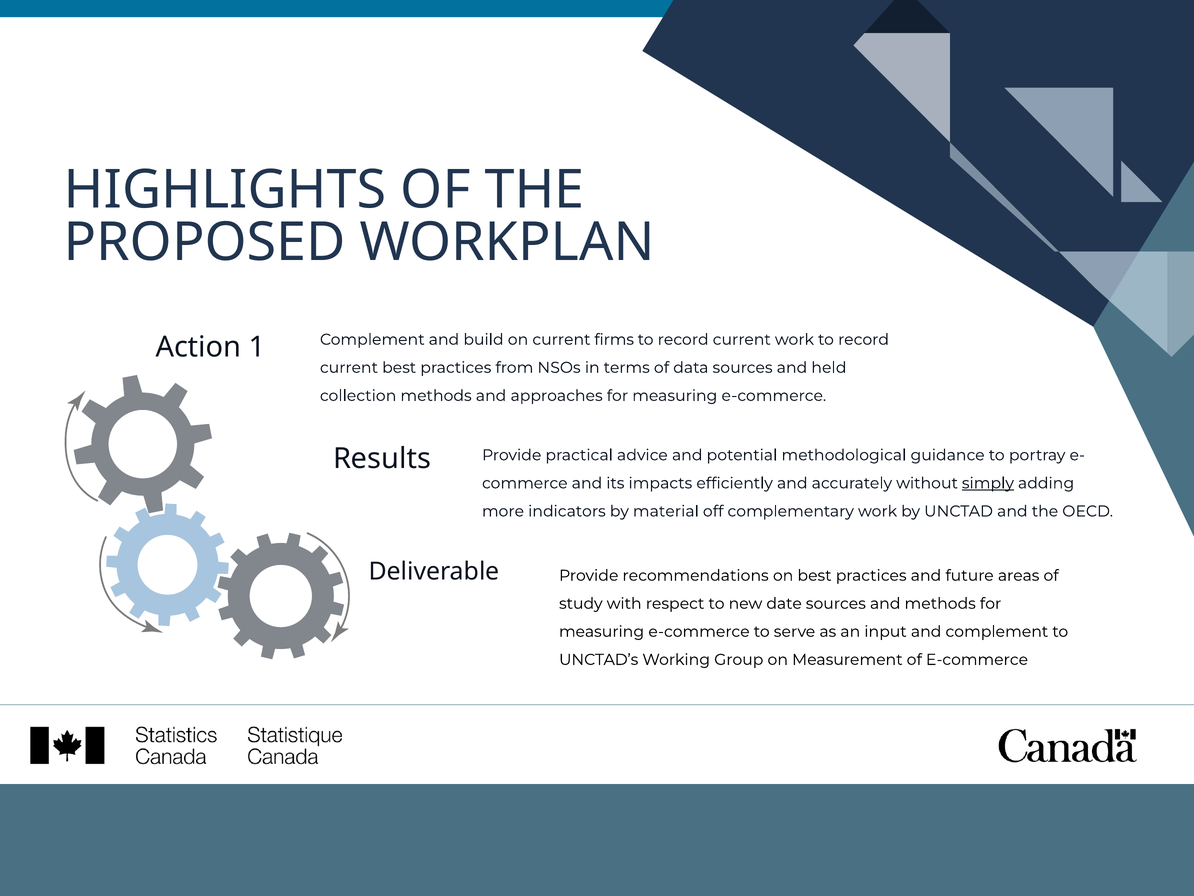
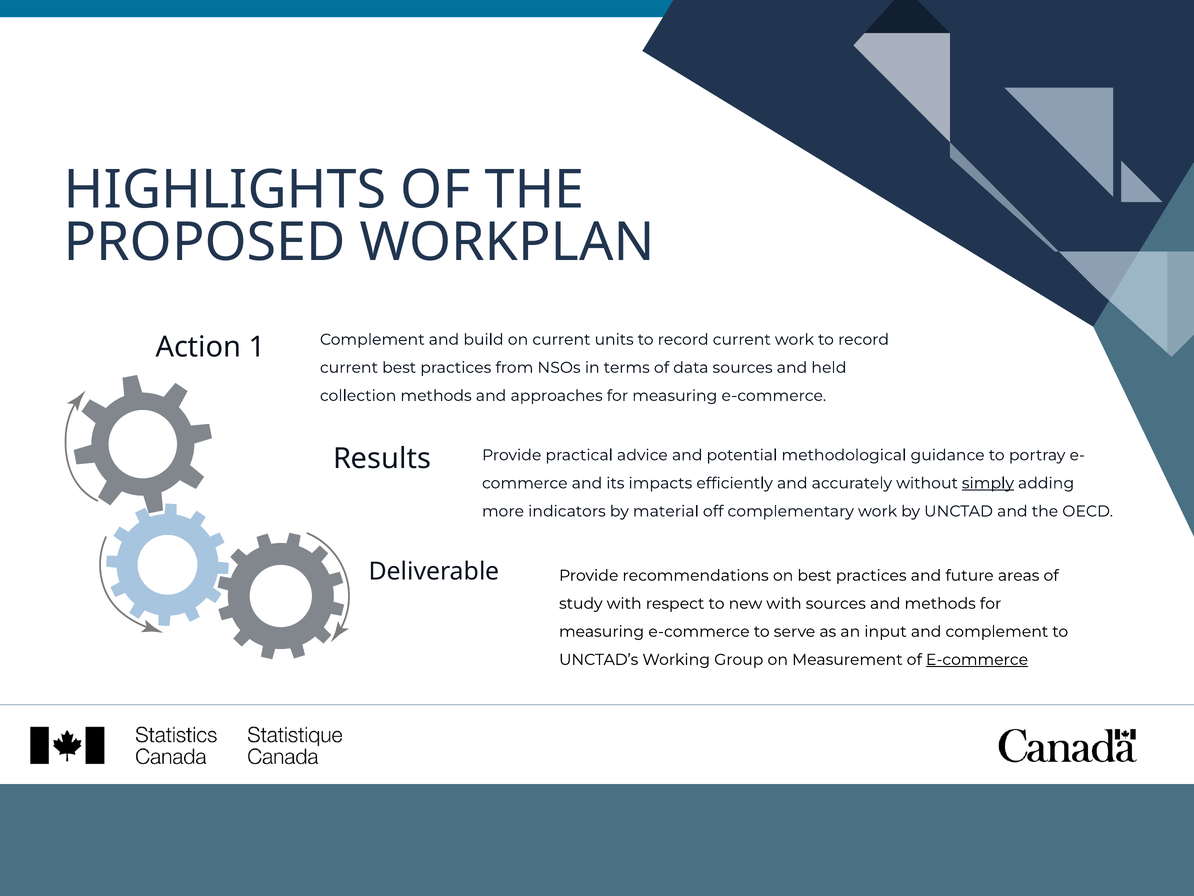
firms: firms -> units
new date: date -> with
E-commerce at (977, 659) underline: none -> present
